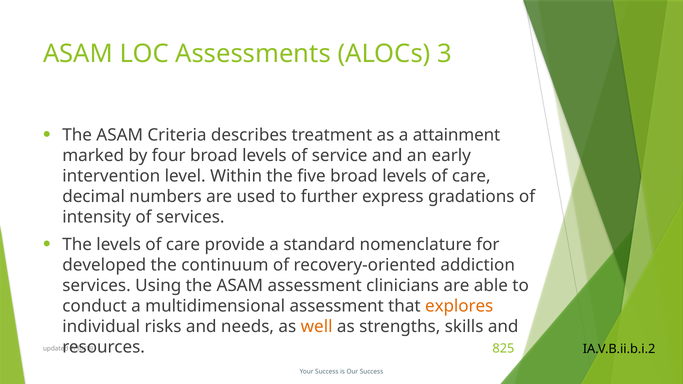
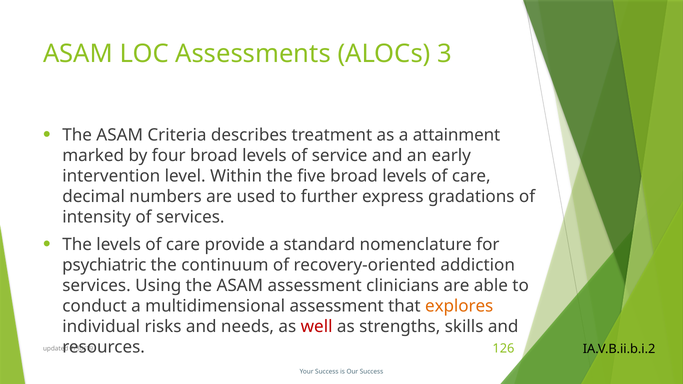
developed: developed -> psychiatric
well colour: orange -> red
825: 825 -> 126
